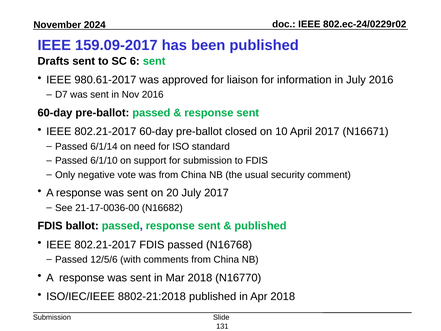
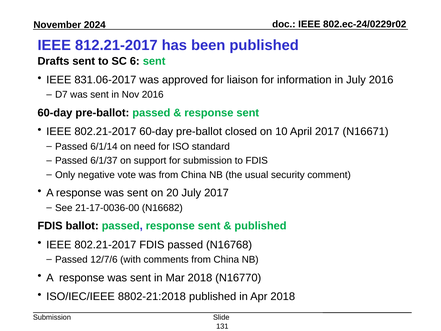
159.09-2017: 159.09-2017 -> 812.21-2017
980.61-2017: 980.61-2017 -> 831.06-2017
6/1/10: 6/1/10 -> 6/1/37
12/5/6: 12/5/6 -> 12/7/6
